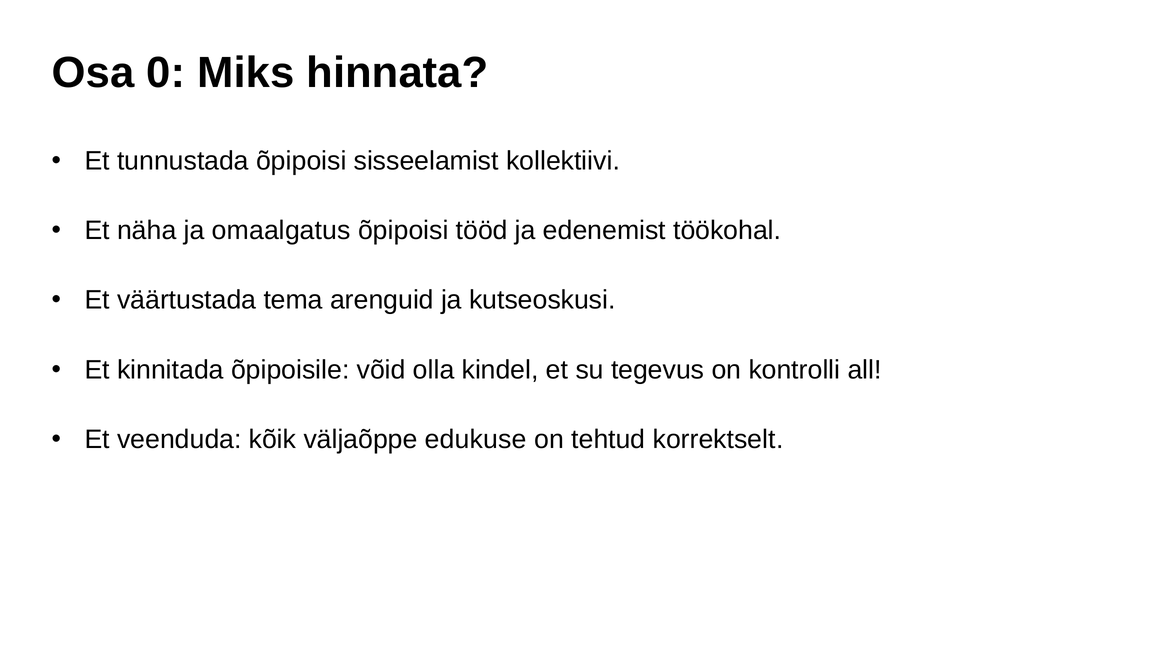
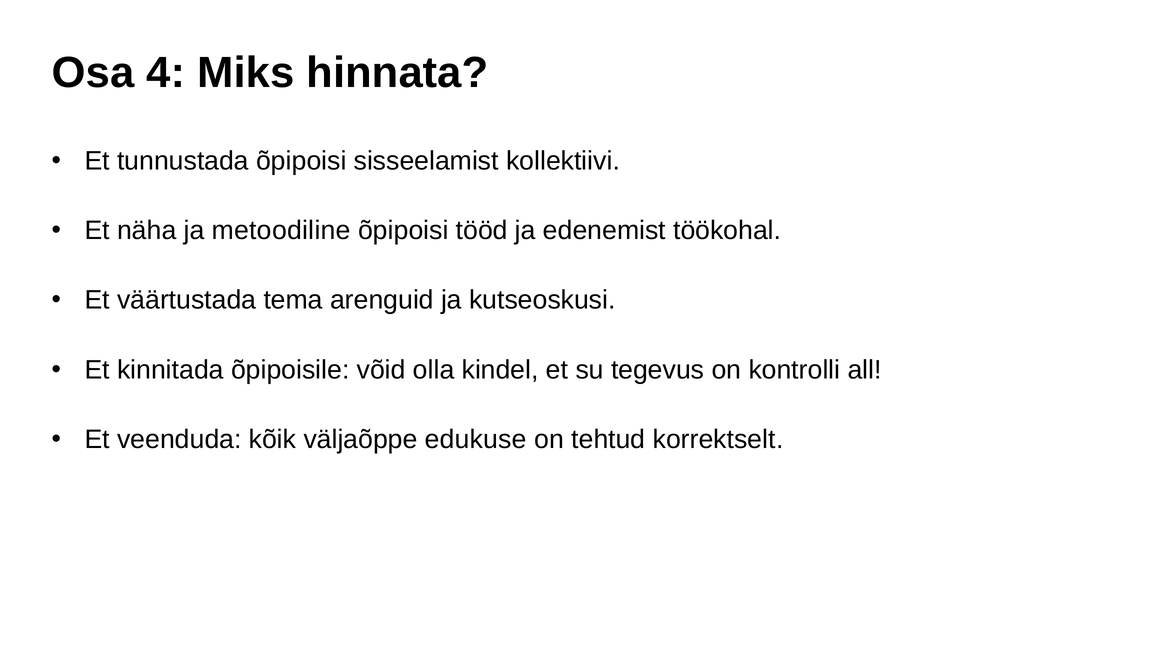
0: 0 -> 4
omaalgatus: omaalgatus -> metoodiline
